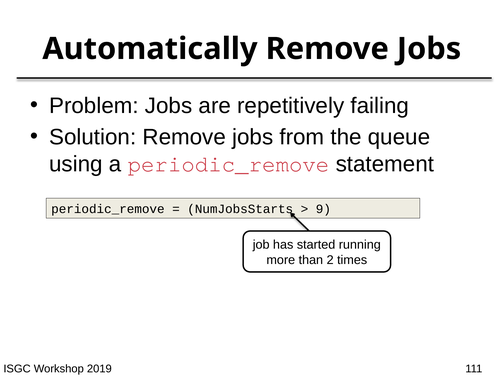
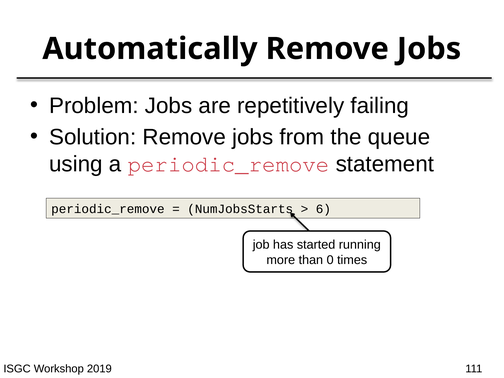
9: 9 -> 6
2: 2 -> 0
